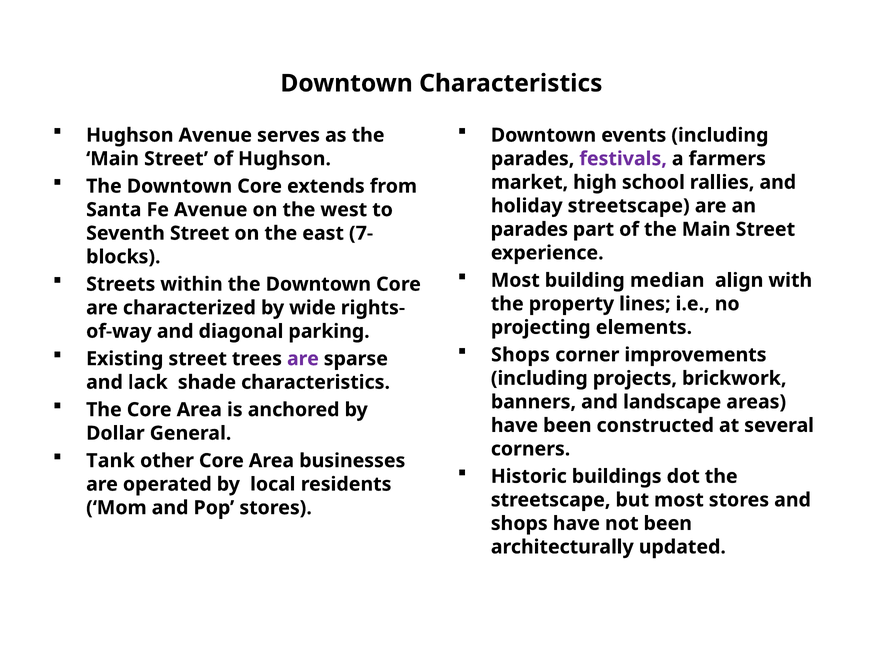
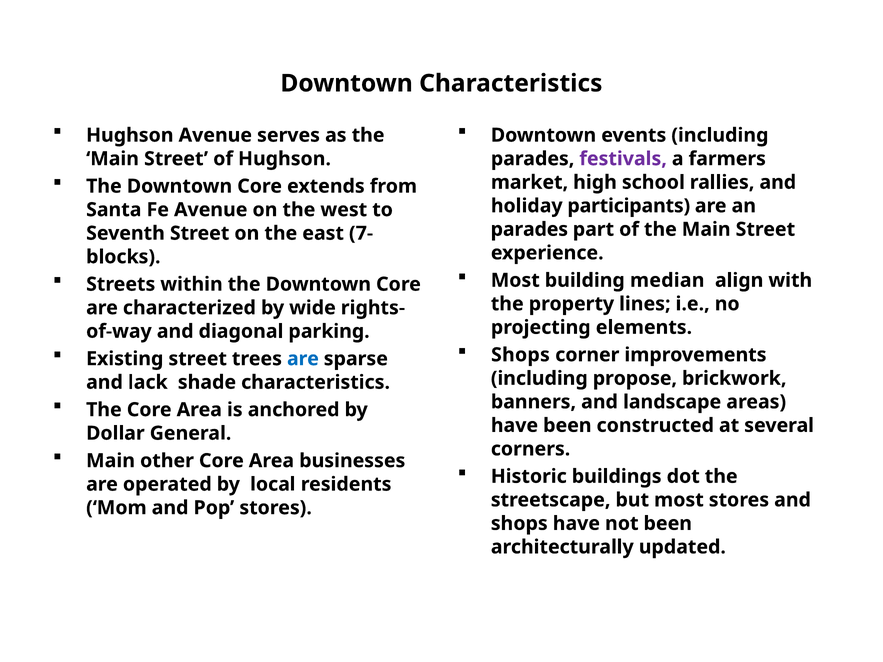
holiday streetscape: streetscape -> participants
are at (303, 359) colour: purple -> blue
projects: projects -> propose
Tank at (110, 461): Tank -> Main
